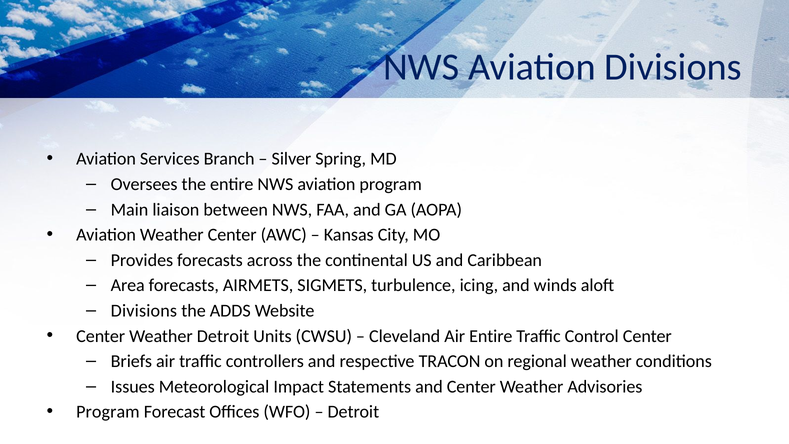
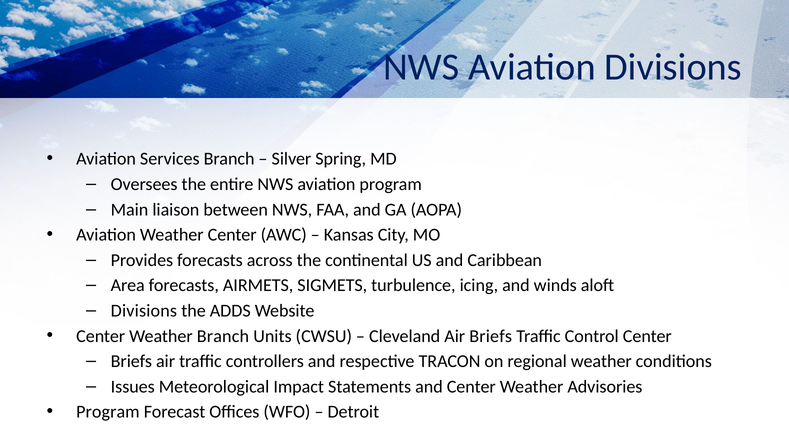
Weather Detroit: Detroit -> Branch
Air Entire: Entire -> Briefs
